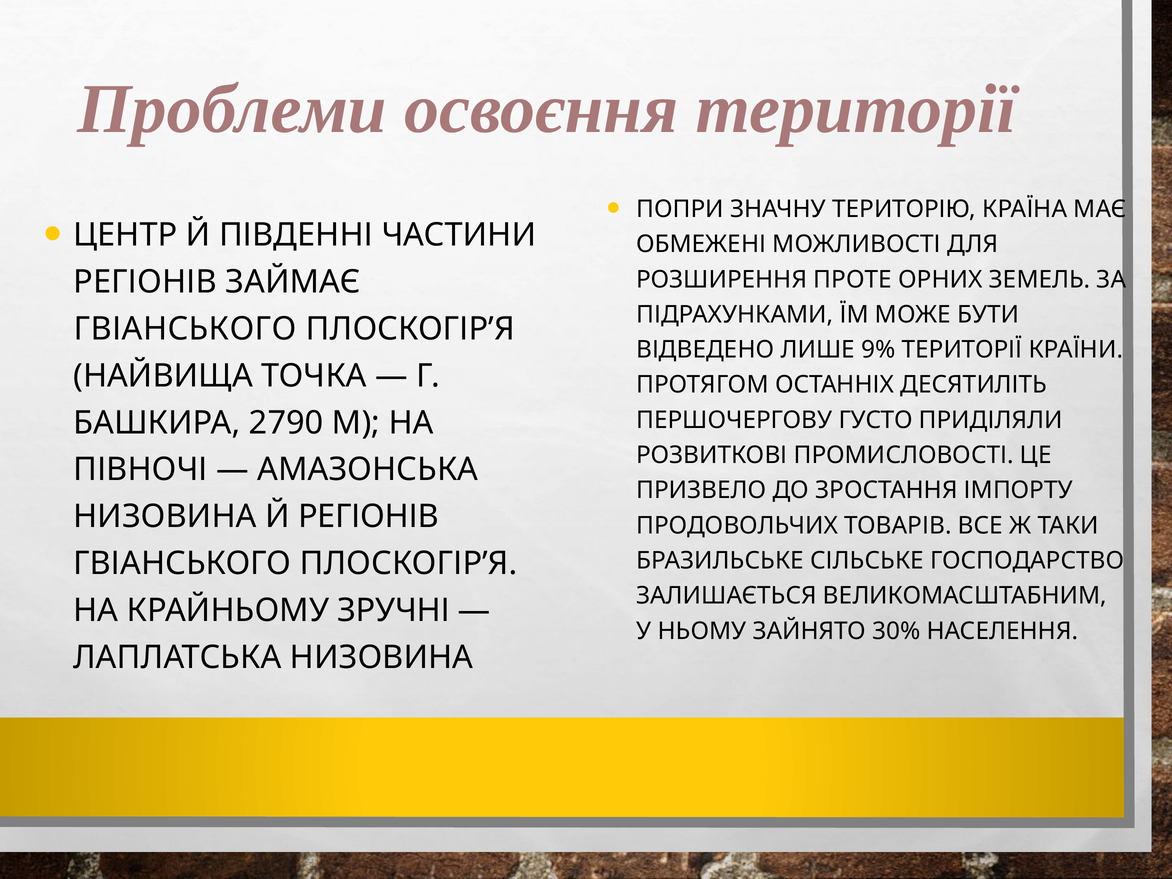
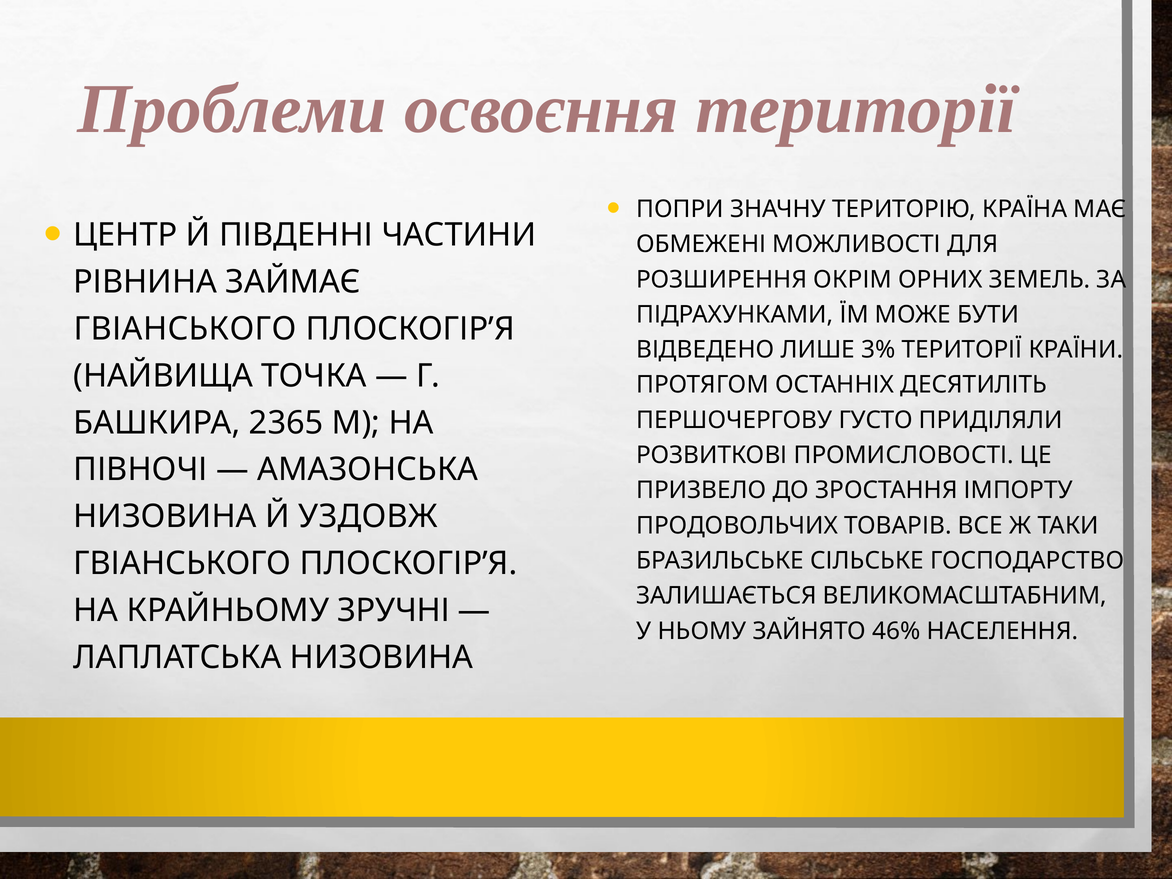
ПРОТЕ: ПРОТЕ -> ОКРІМ
РЕГІОНІВ at (145, 282): РЕГІОНІВ -> РІВНИНА
9%: 9% -> 3%
2790: 2790 -> 2365
Й РЕГІОНІВ: РЕГІОНІВ -> УЗДОВЖ
30%: 30% -> 46%
